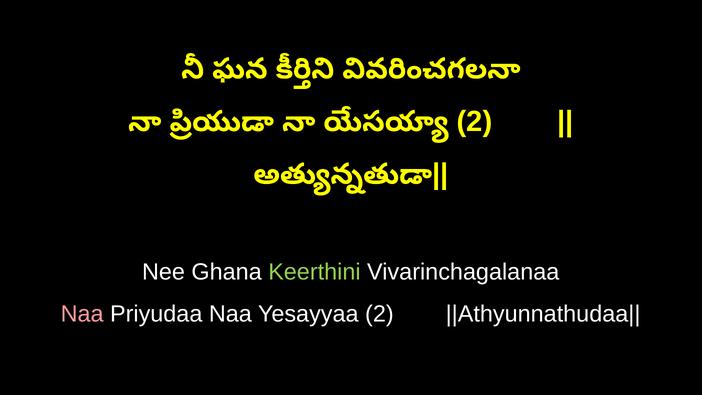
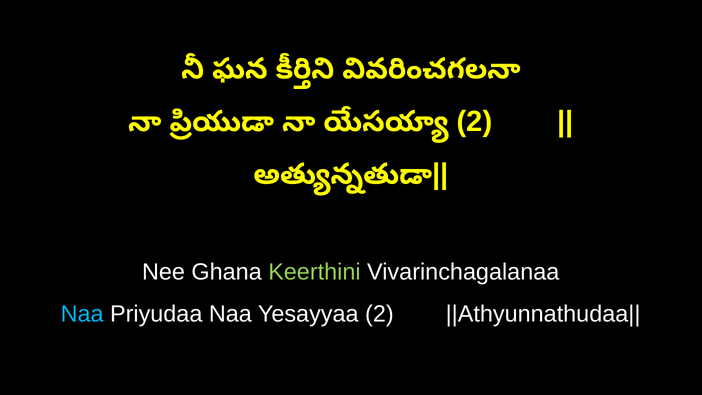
Naa at (82, 314) colour: pink -> light blue
